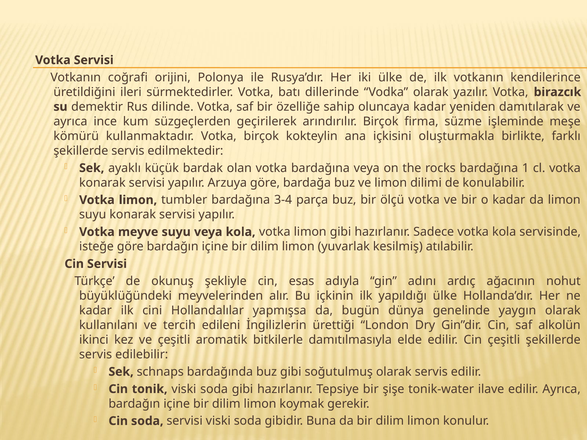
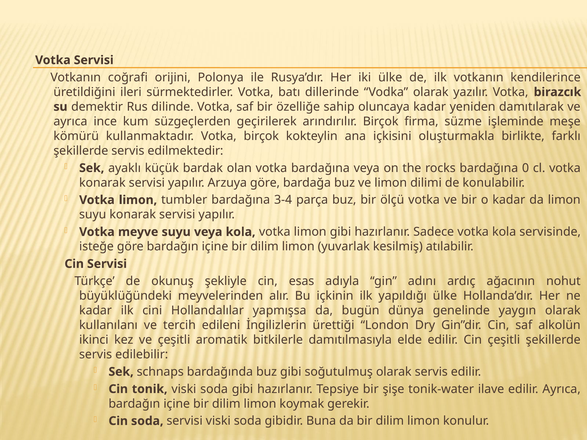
1: 1 -> 0
